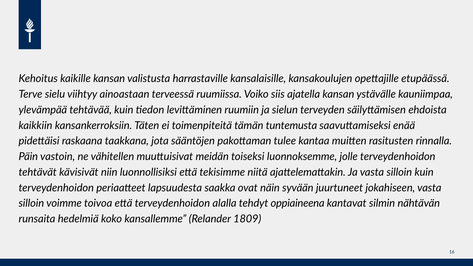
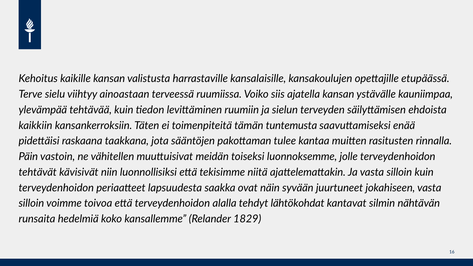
oppiaineena: oppiaineena -> lähtökohdat
1809: 1809 -> 1829
